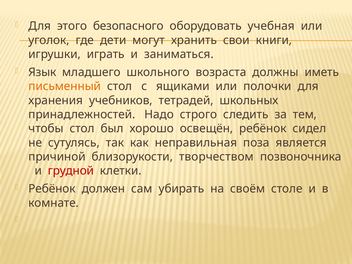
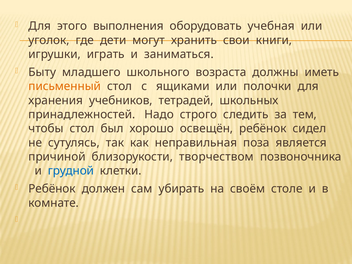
безопасного: безопасного -> выполнения
Язык: Язык -> Быту
грудной colour: red -> blue
